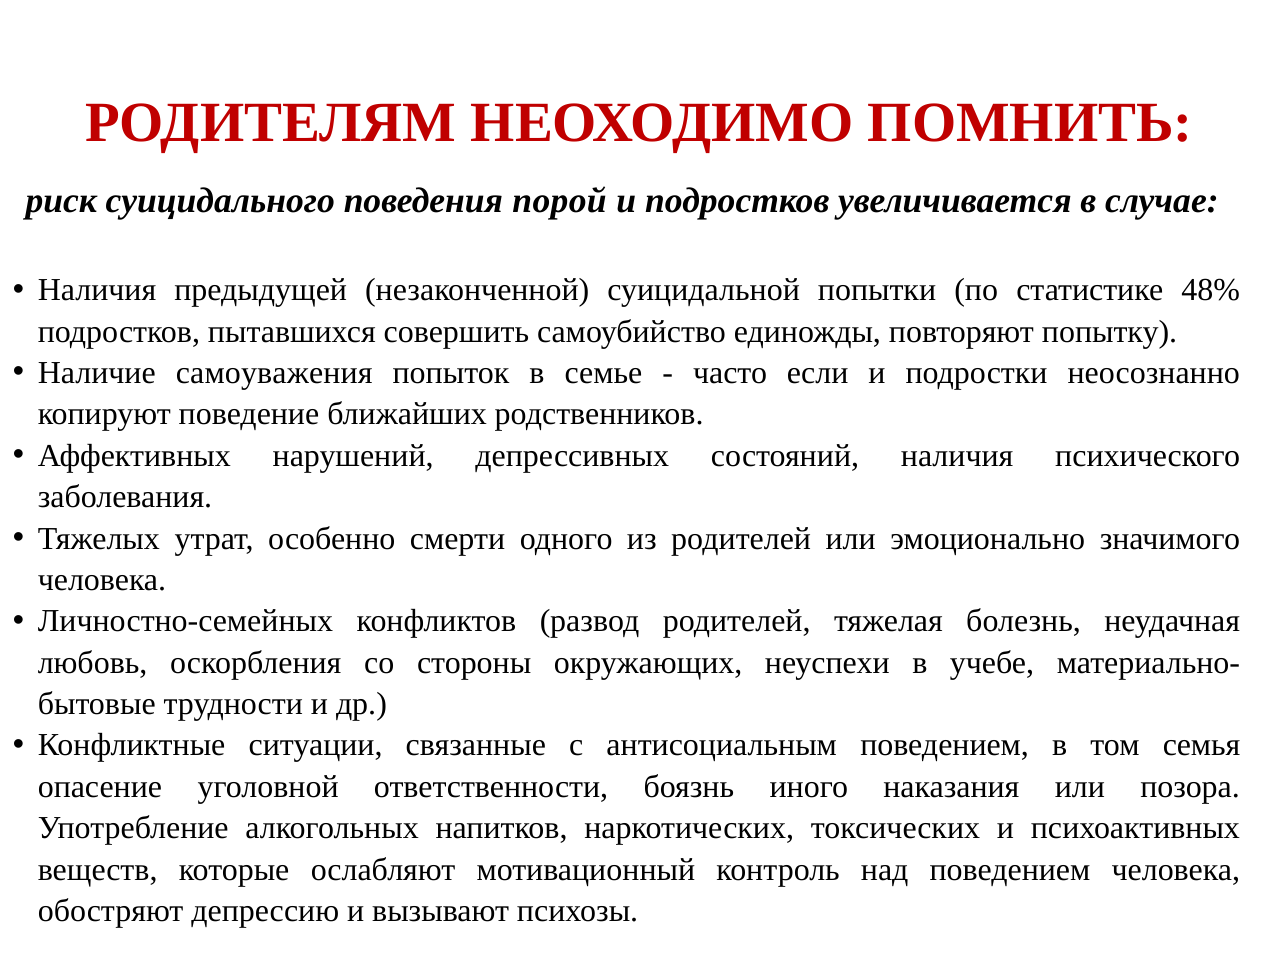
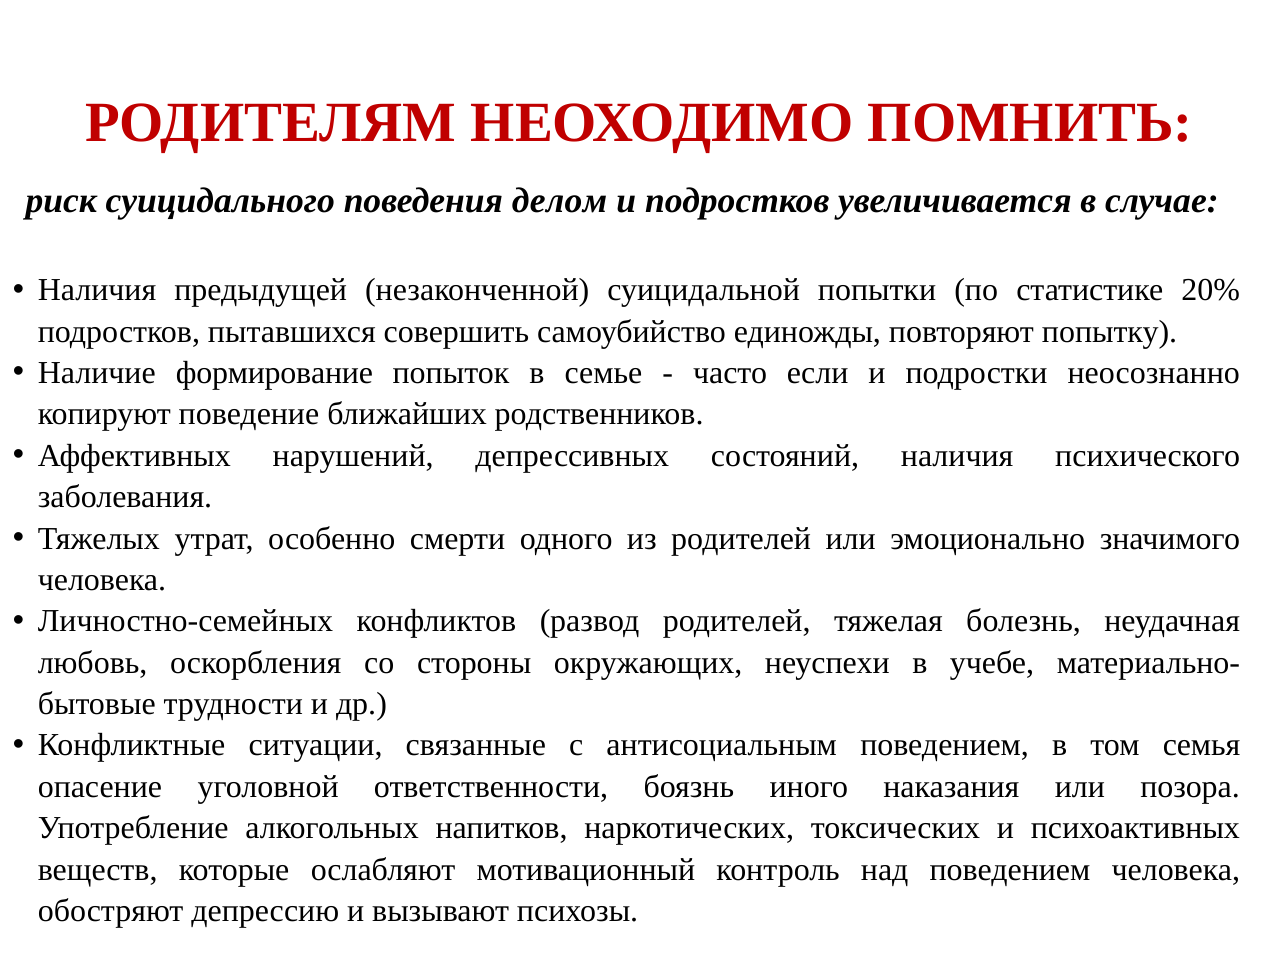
порой: порой -> делом
48%: 48% -> 20%
самоуважения: самоуважения -> формирование
